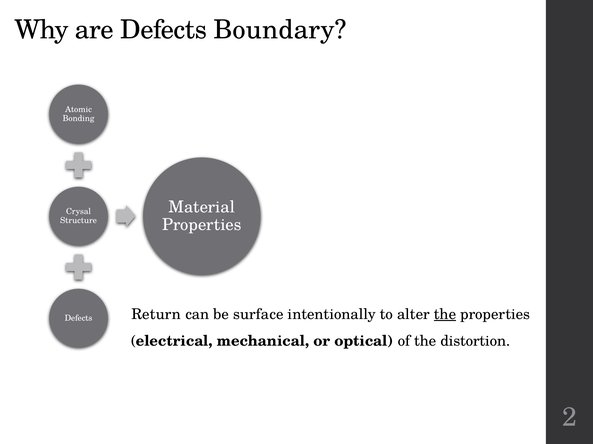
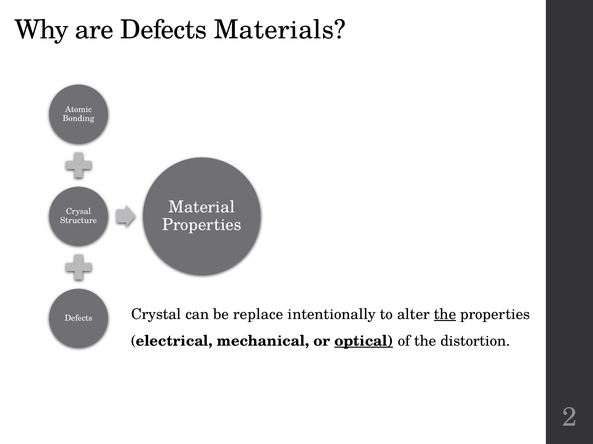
Boundary: Boundary -> Materials
Return: Return -> Crystal
surface: surface -> replace
optical underline: none -> present
